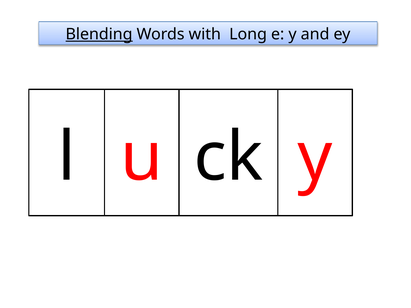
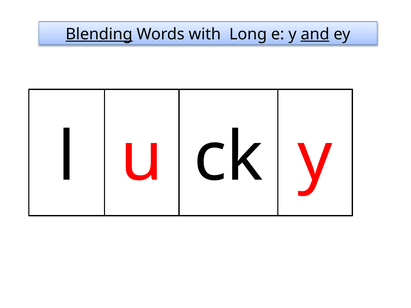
and underline: none -> present
